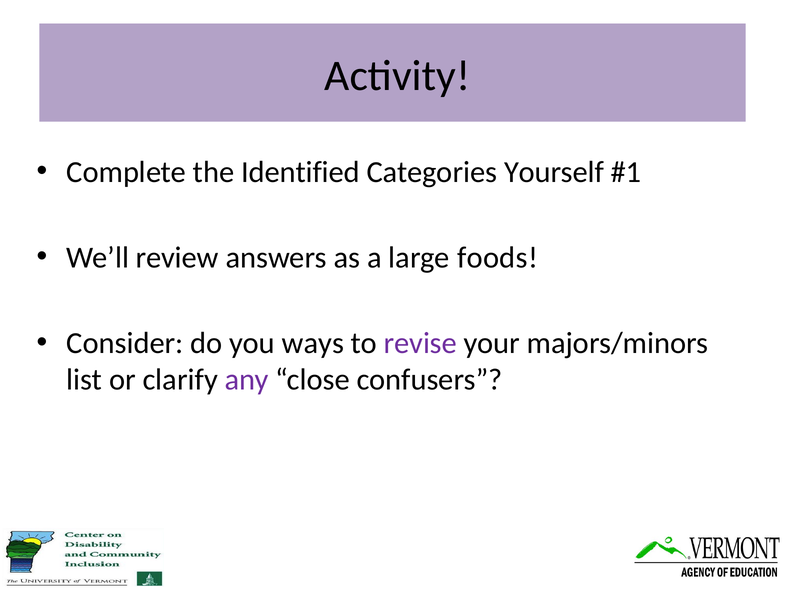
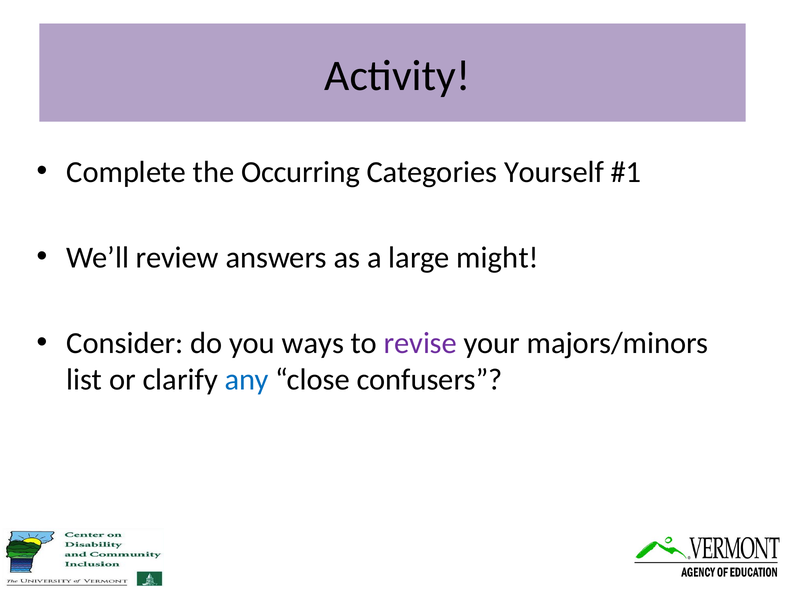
Identified: Identified -> Occurring
foods: foods -> might
any colour: purple -> blue
